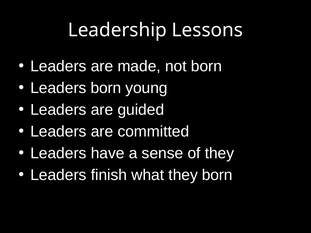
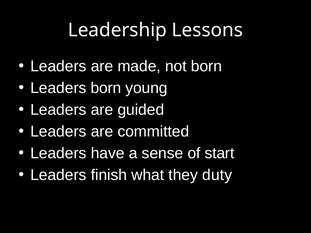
of they: they -> start
they born: born -> duty
